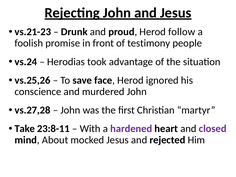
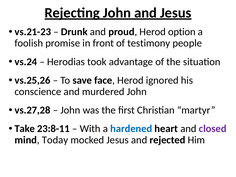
follow: follow -> option
hardened colour: purple -> blue
About: About -> Today
